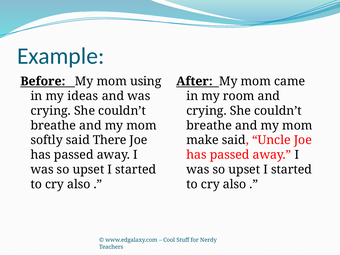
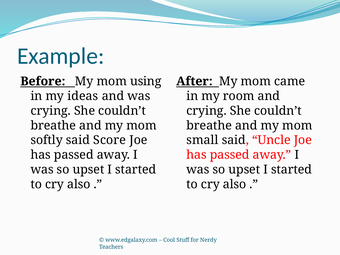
There: There -> Score
make: make -> small
